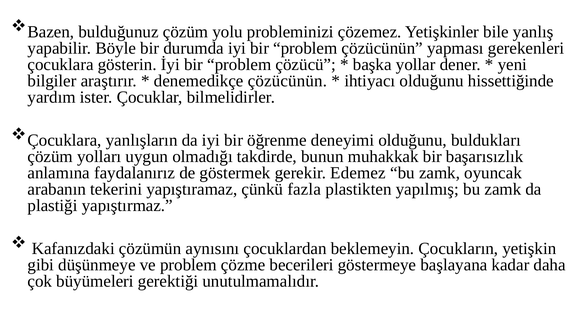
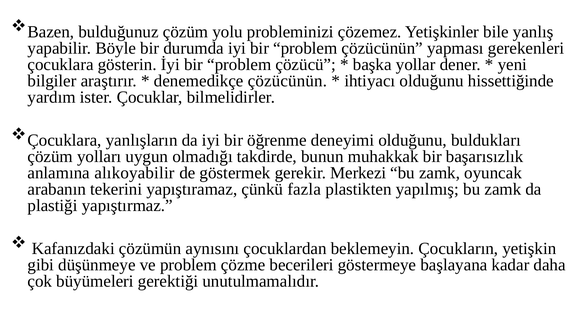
faydalanırız: faydalanırız -> alıkoyabilir
Edemez: Edemez -> Merkezi
